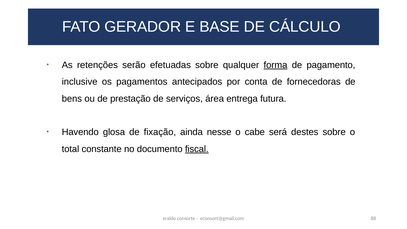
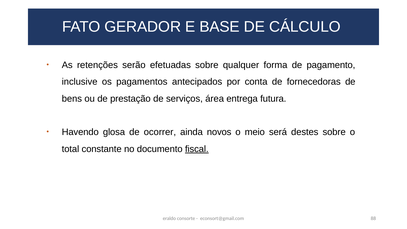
forma underline: present -> none
fixação: fixação -> ocorrer
nesse: nesse -> novos
cabe: cabe -> meio
